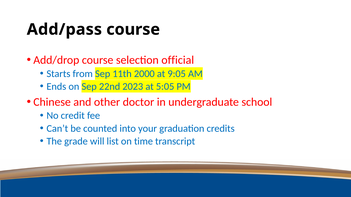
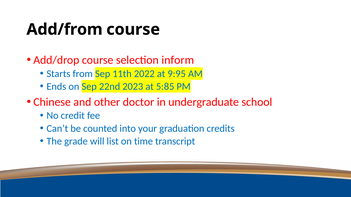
Add/pass: Add/pass -> Add/from
official: official -> inform
2000: 2000 -> 2022
9:05: 9:05 -> 9:95
5:05: 5:05 -> 5:85
